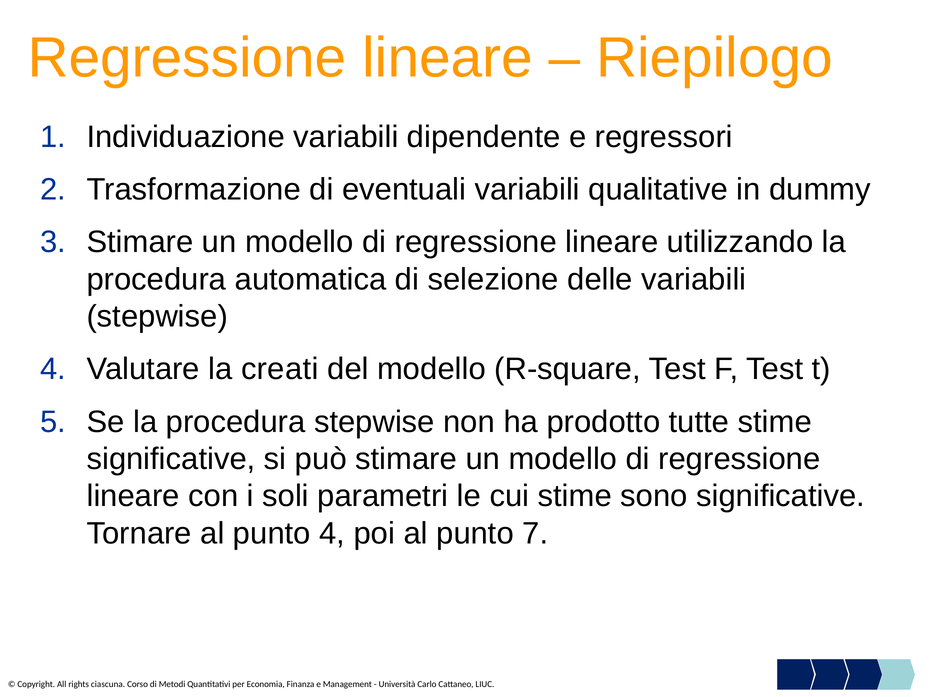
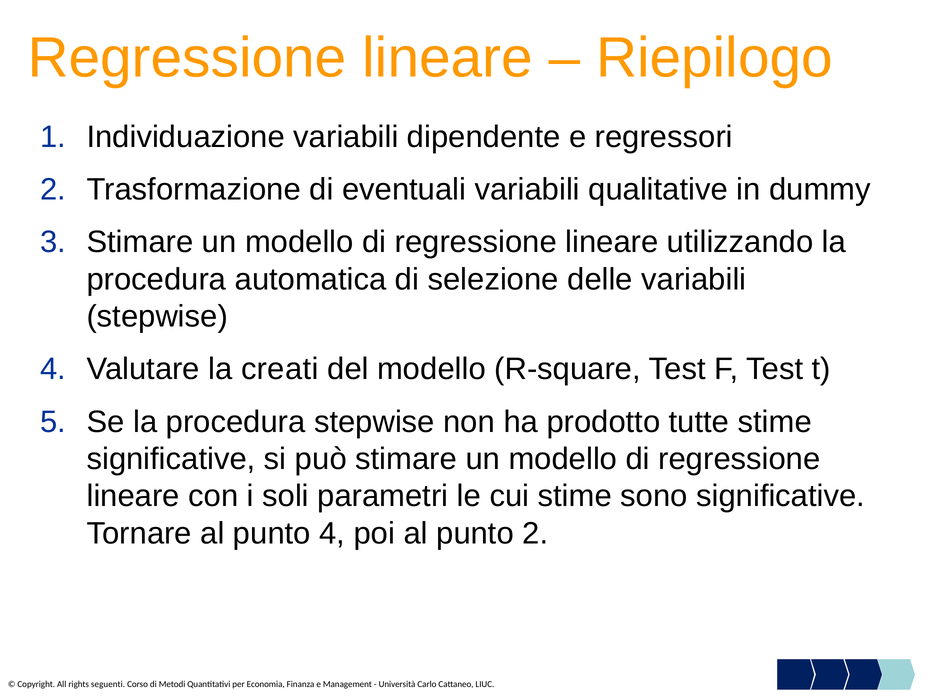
punto 7: 7 -> 2
ciascuna: ciascuna -> seguenti
